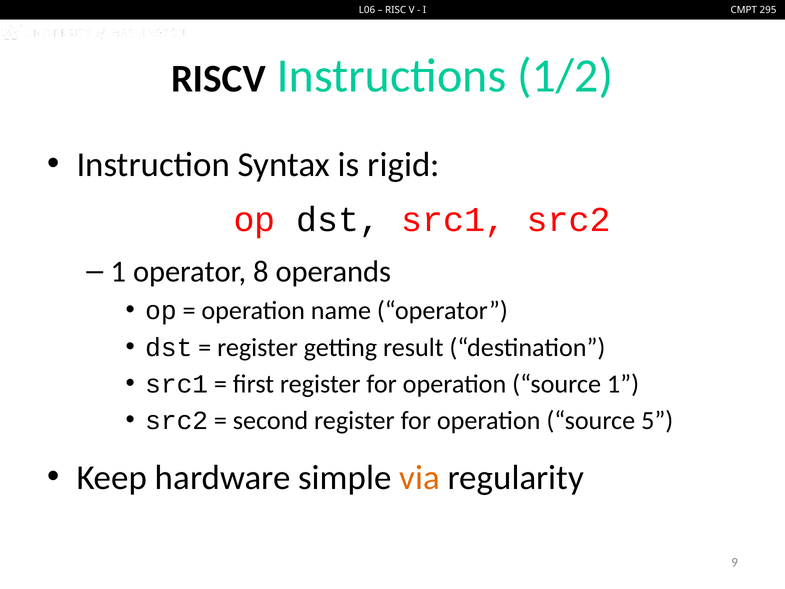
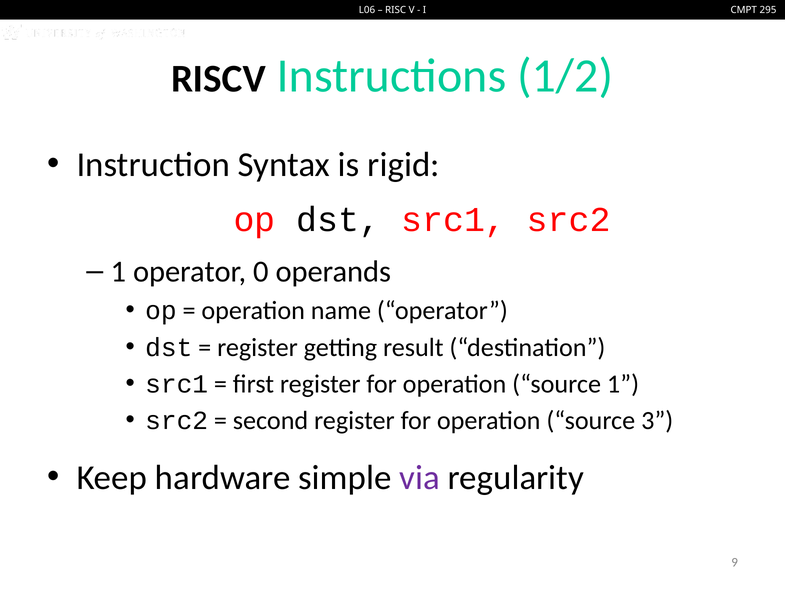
8: 8 -> 0
5: 5 -> 3
via colour: orange -> purple
